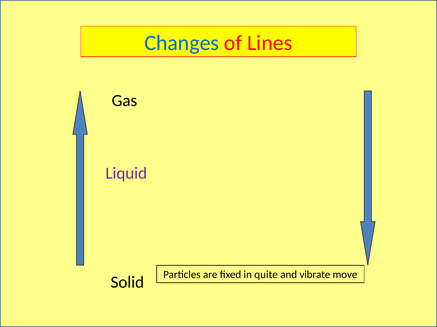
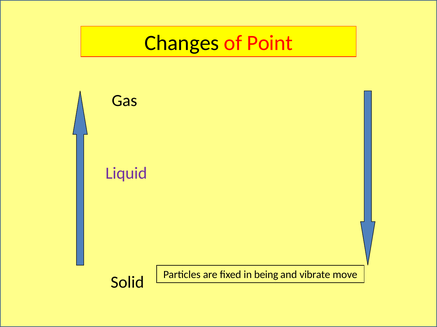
Changes colour: blue -> black
Lines: Lines -> Point
quite: quite -> being
